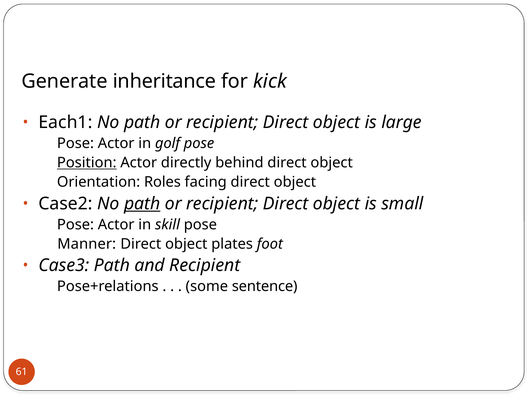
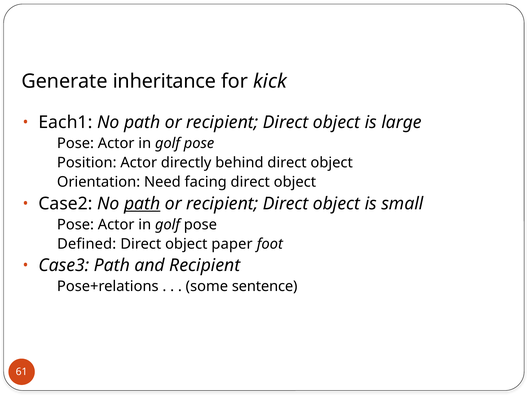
Position underline: present -> none
Roles: Roles -> Need
skill at (167, 225): skill -> golf
Manner: Manner -> Defined
plates: plates -> paper
